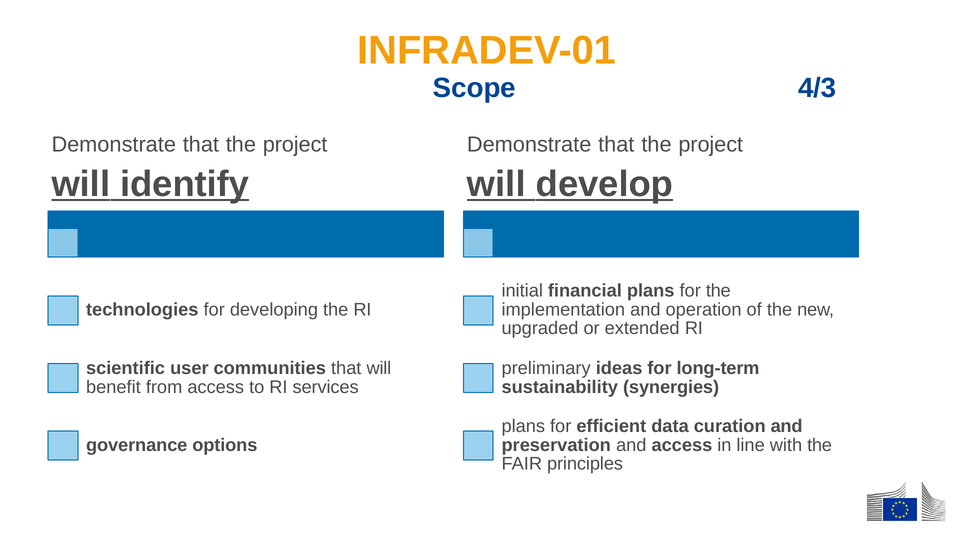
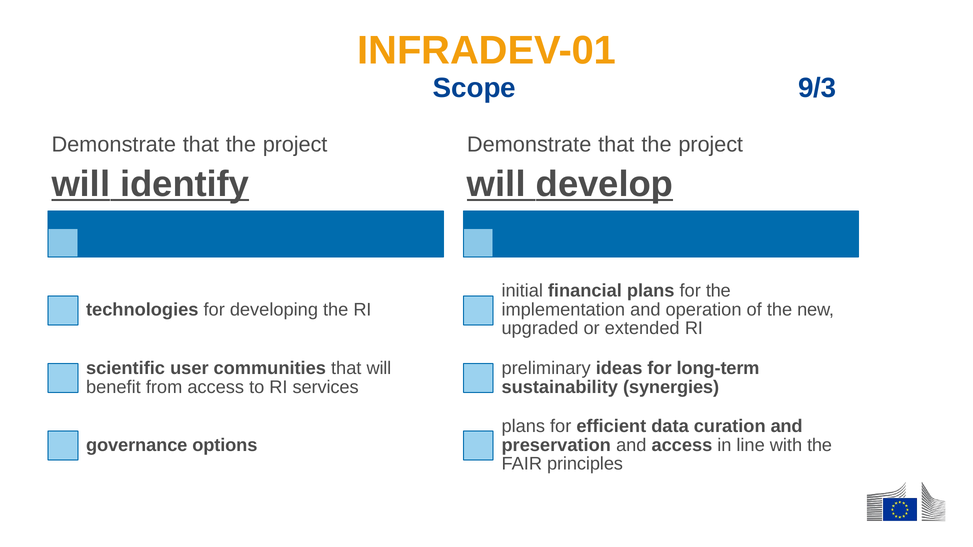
4/3: 4/3 -> 9/3
